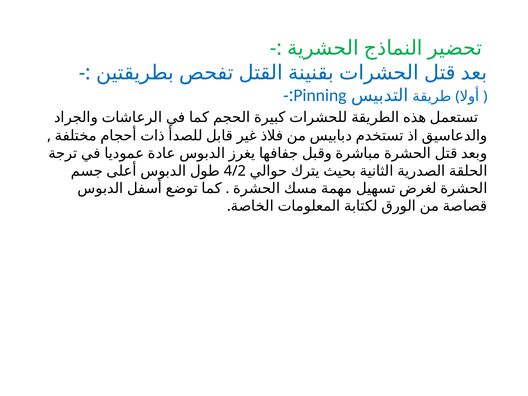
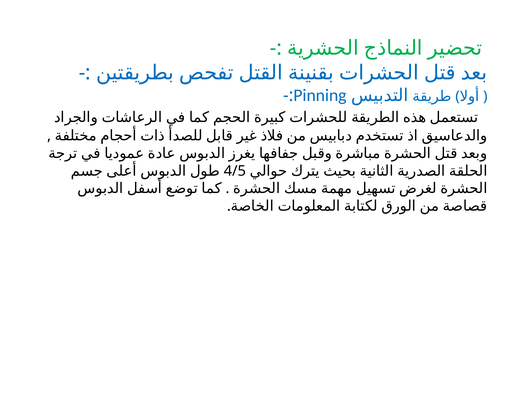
4/2: 4/2 -> 4/5
